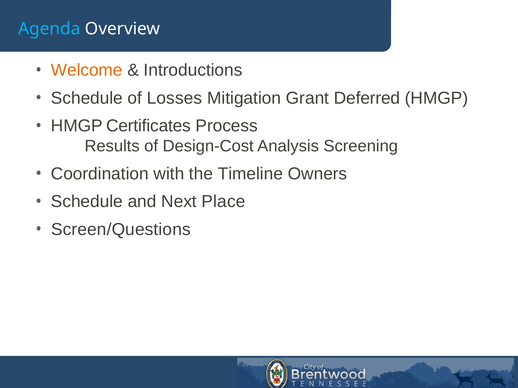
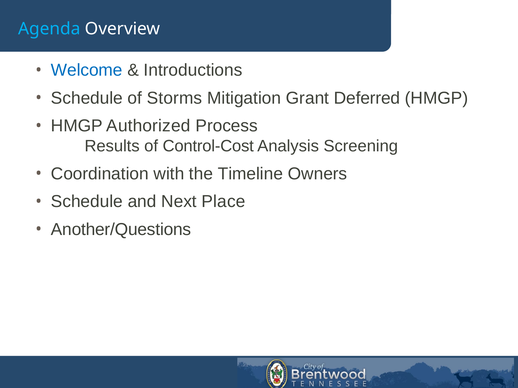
Welcome colour: orange -> blue
Losses: Losses -> Storms
Certificates: Certificates -> Authorized
Design-Cost: Design-Cost -> Control-Cost
Screen/Questions: Screen/Questions -> Another/Questions
